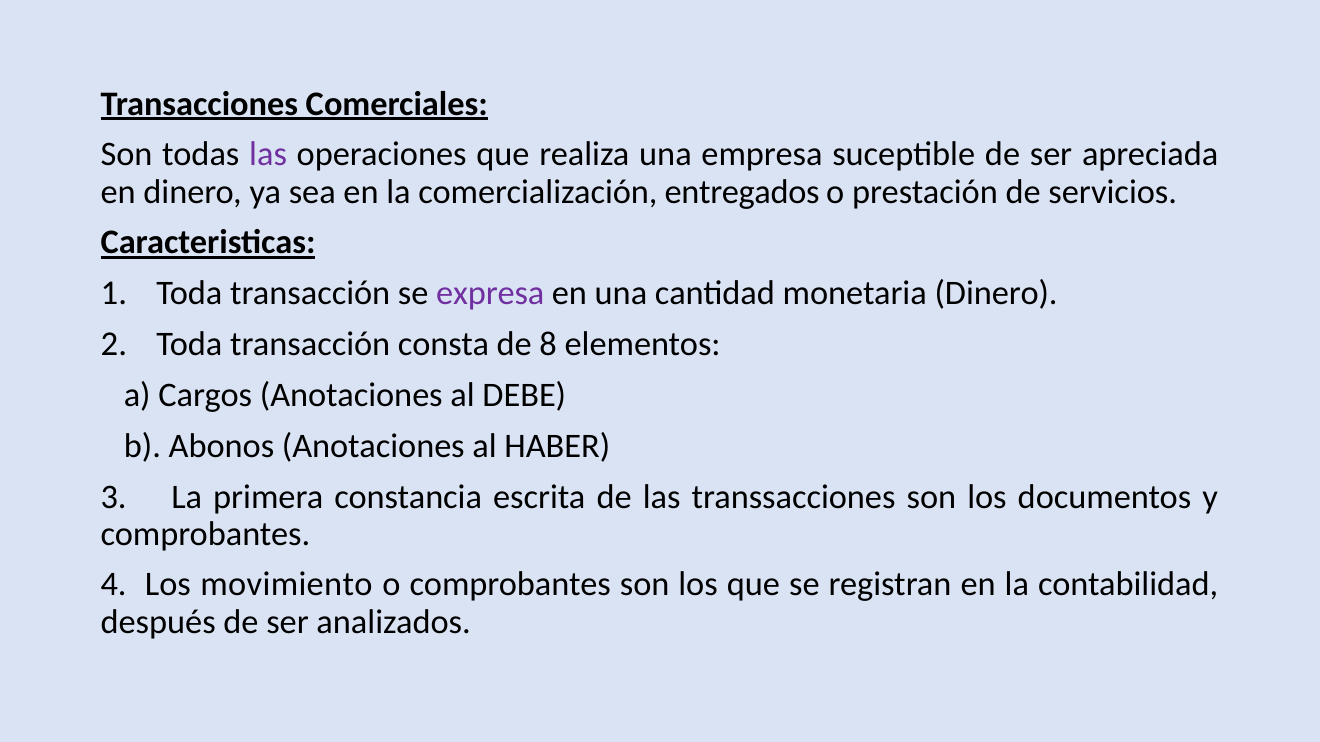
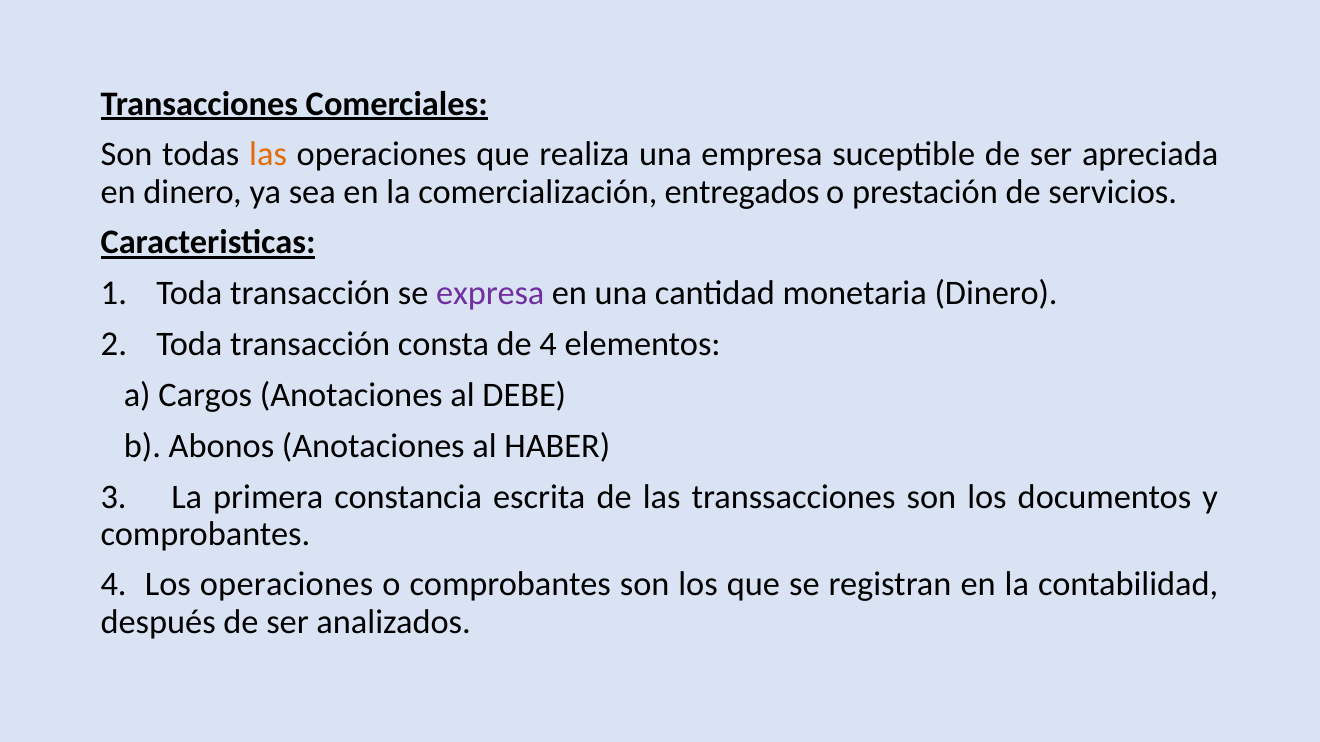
las at (268, 155) colour: purple -> orange
de 8: 8 -> 4
Los movimiento: movimiento -> operaciones
